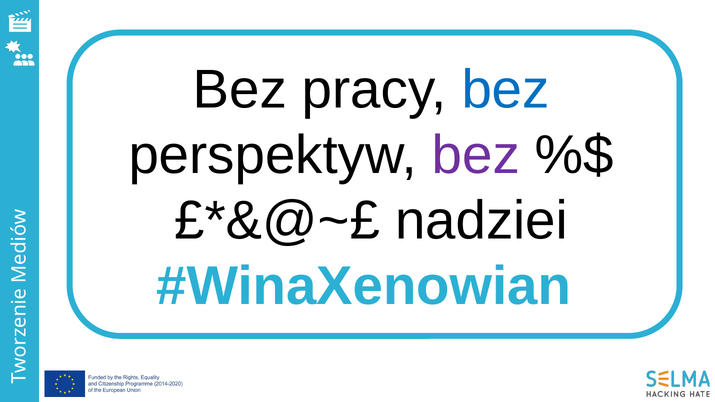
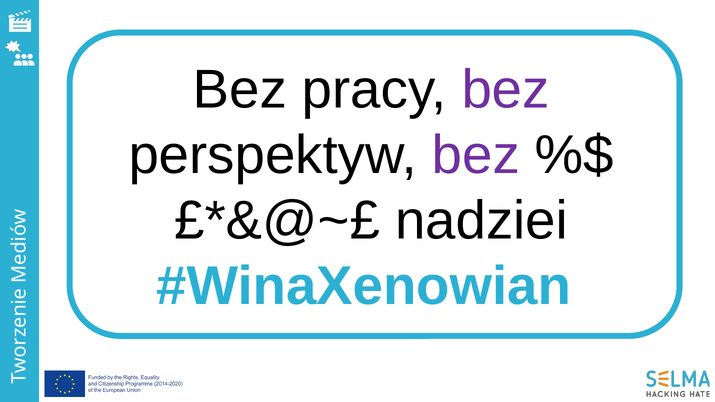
bez at (506, 90) colour: blue -> purple
